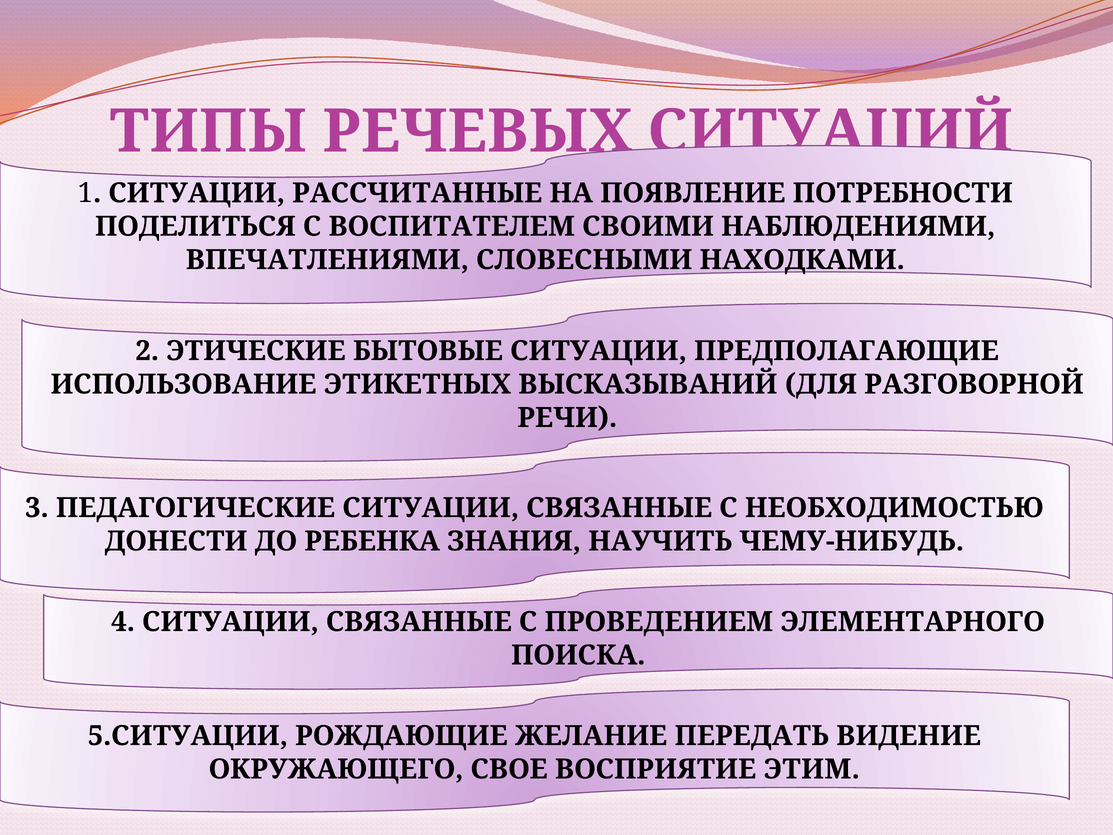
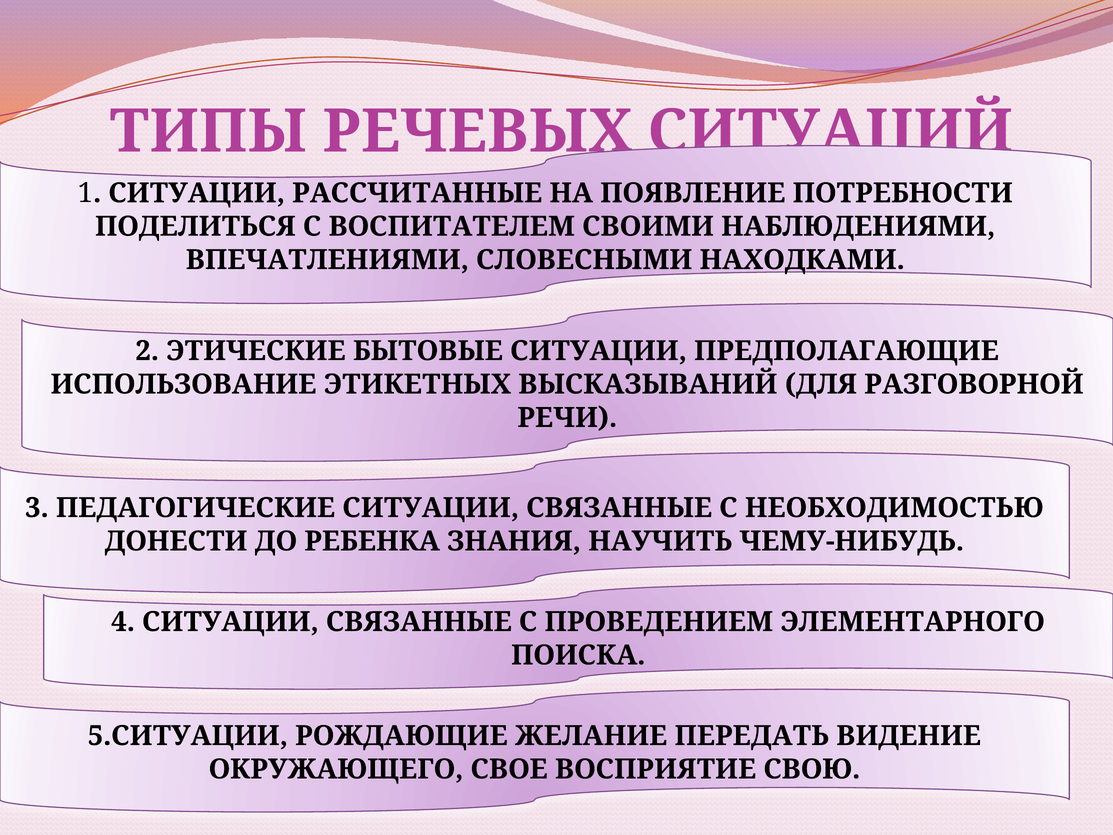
ЭТИМ: ЭТИМ -> СВОЮ
